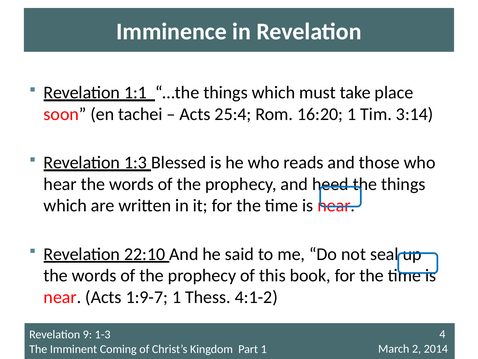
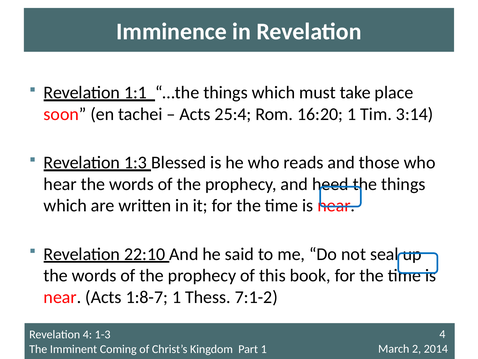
1:9-7: 1:9-7 -> 1:8-7
4:1-2: 4:1-2 -> 7:1-2
Revelation 9: 9 -> 4
